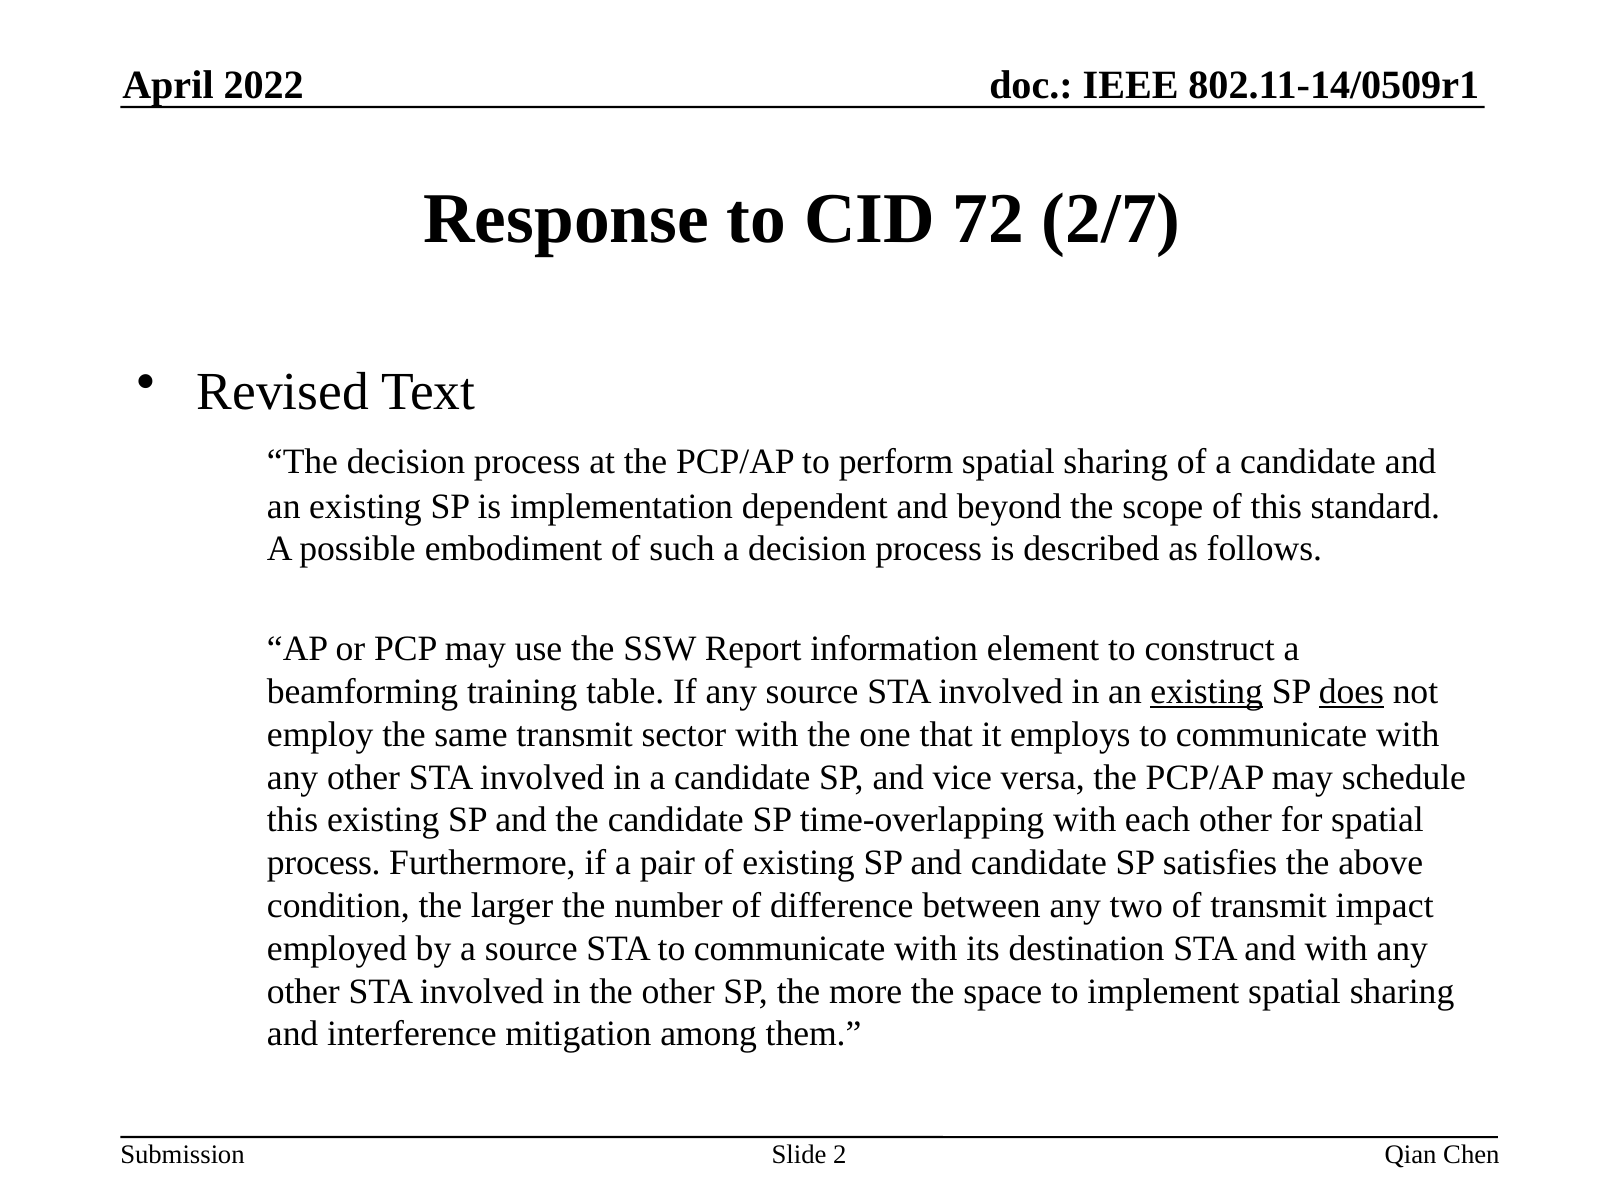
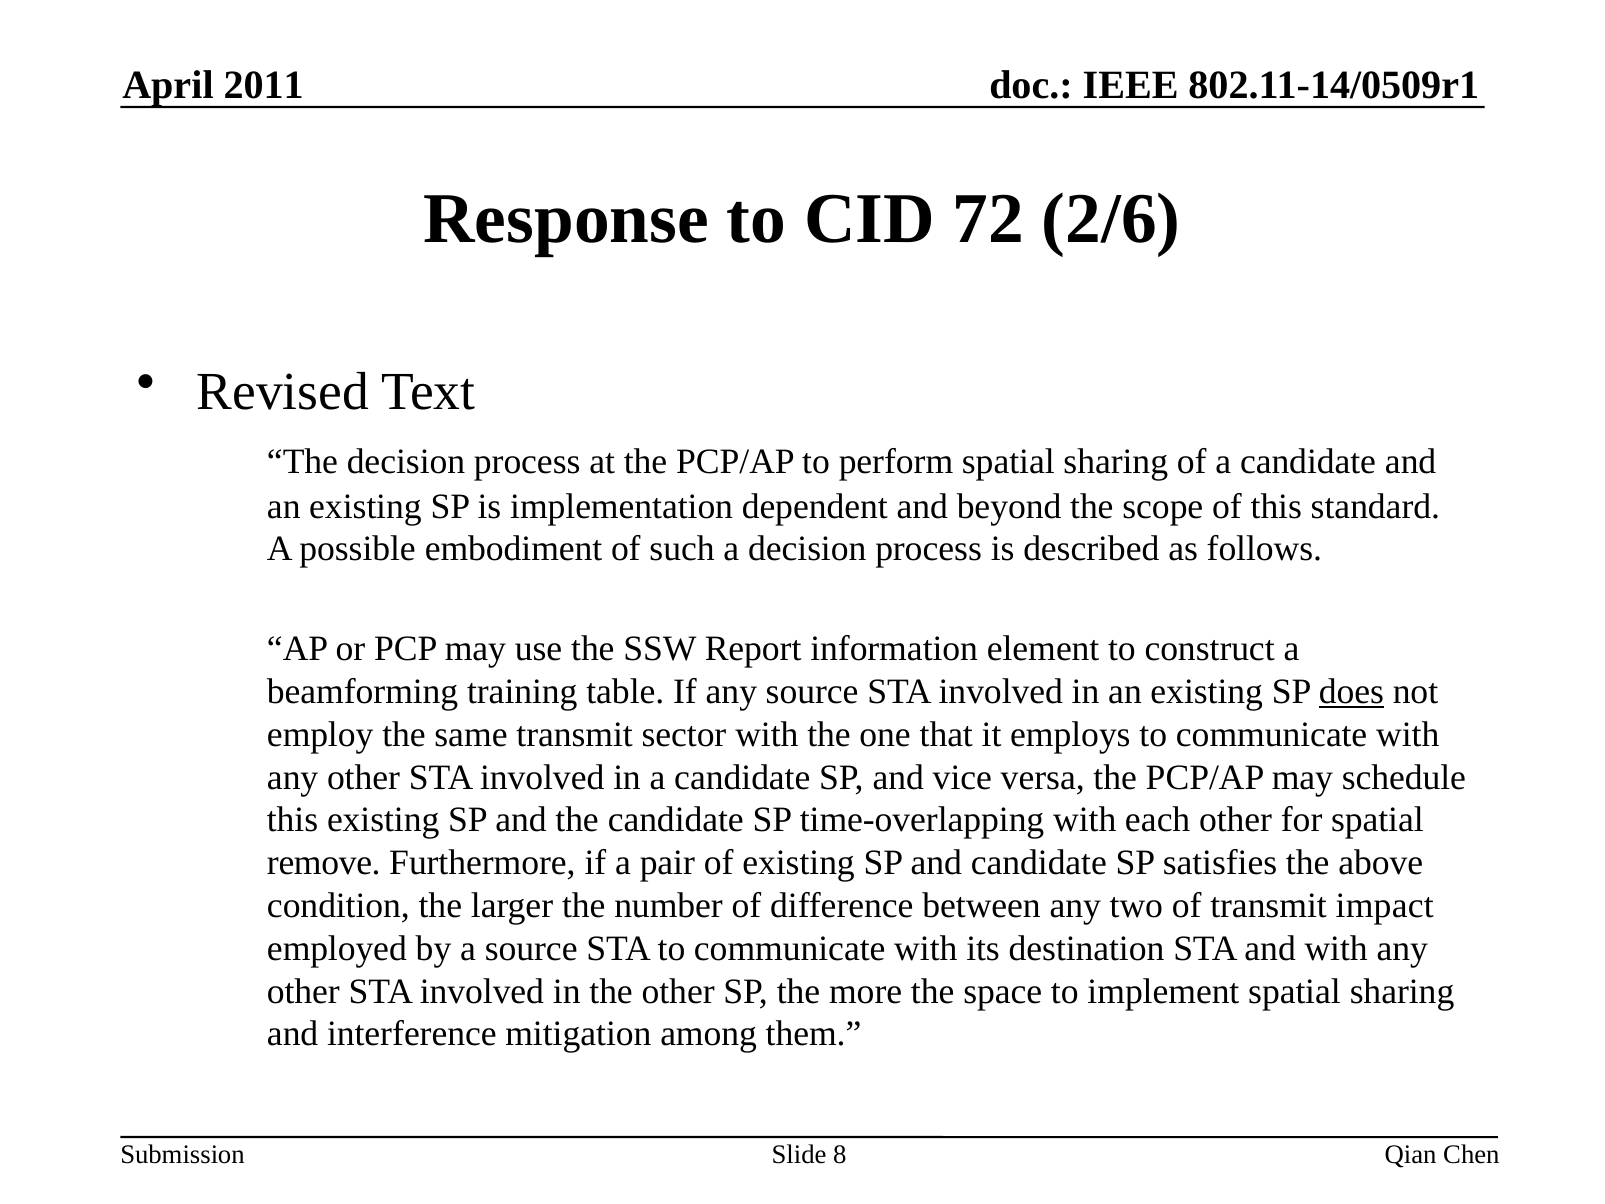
2022: 2022 -> 2011
2/7: 2/7 -> 2/6
existing at (1207, 692) underline: present -> none
process at (324, 863): process -> remove
2: 2 -> 8
